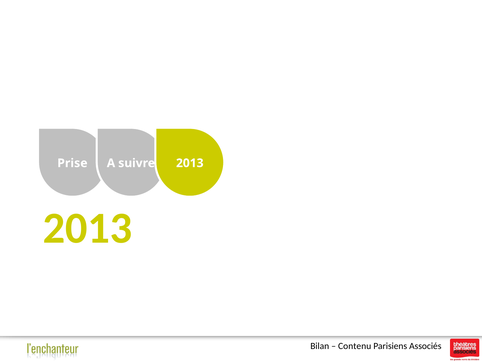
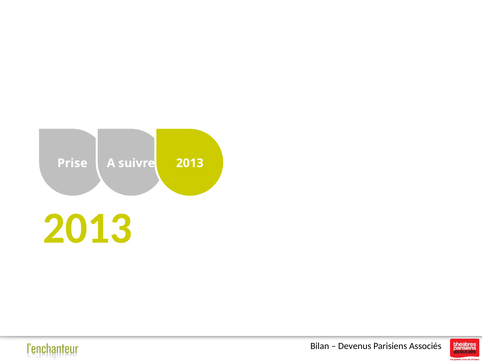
Contenu: Contenu -> Devenus
